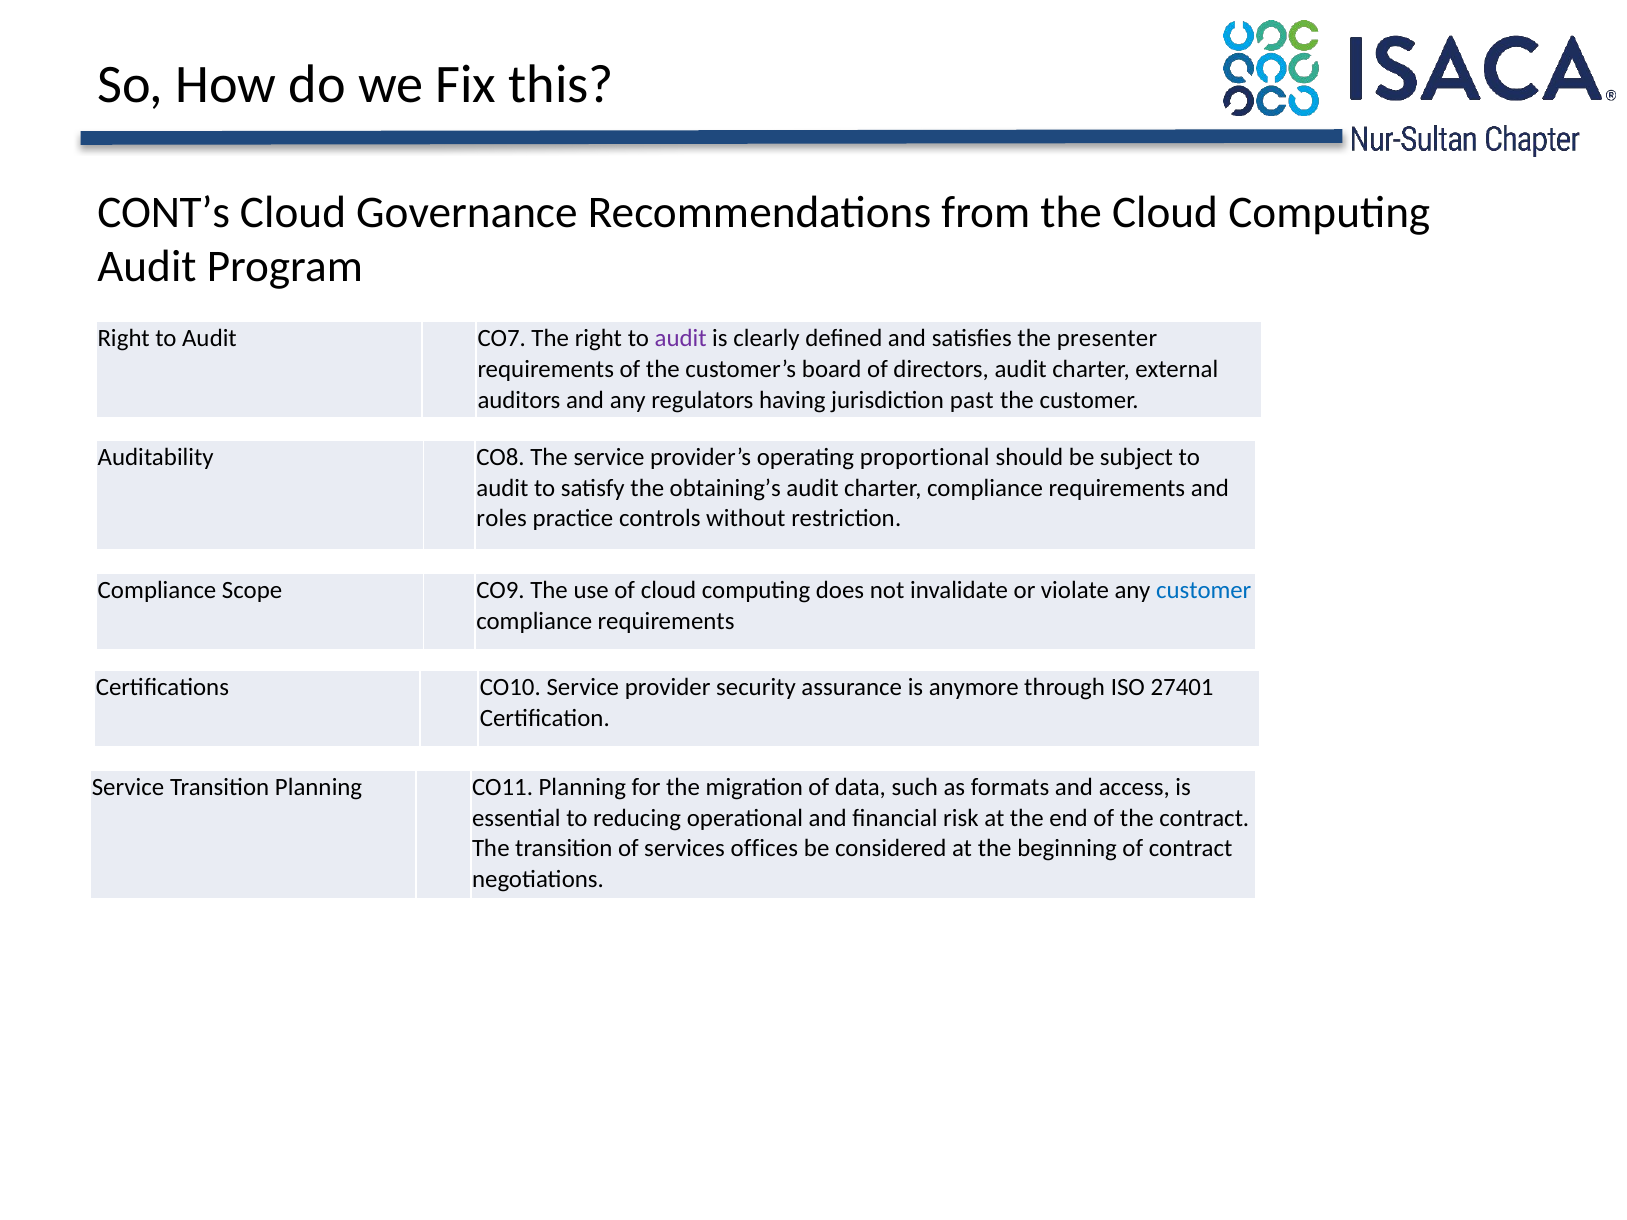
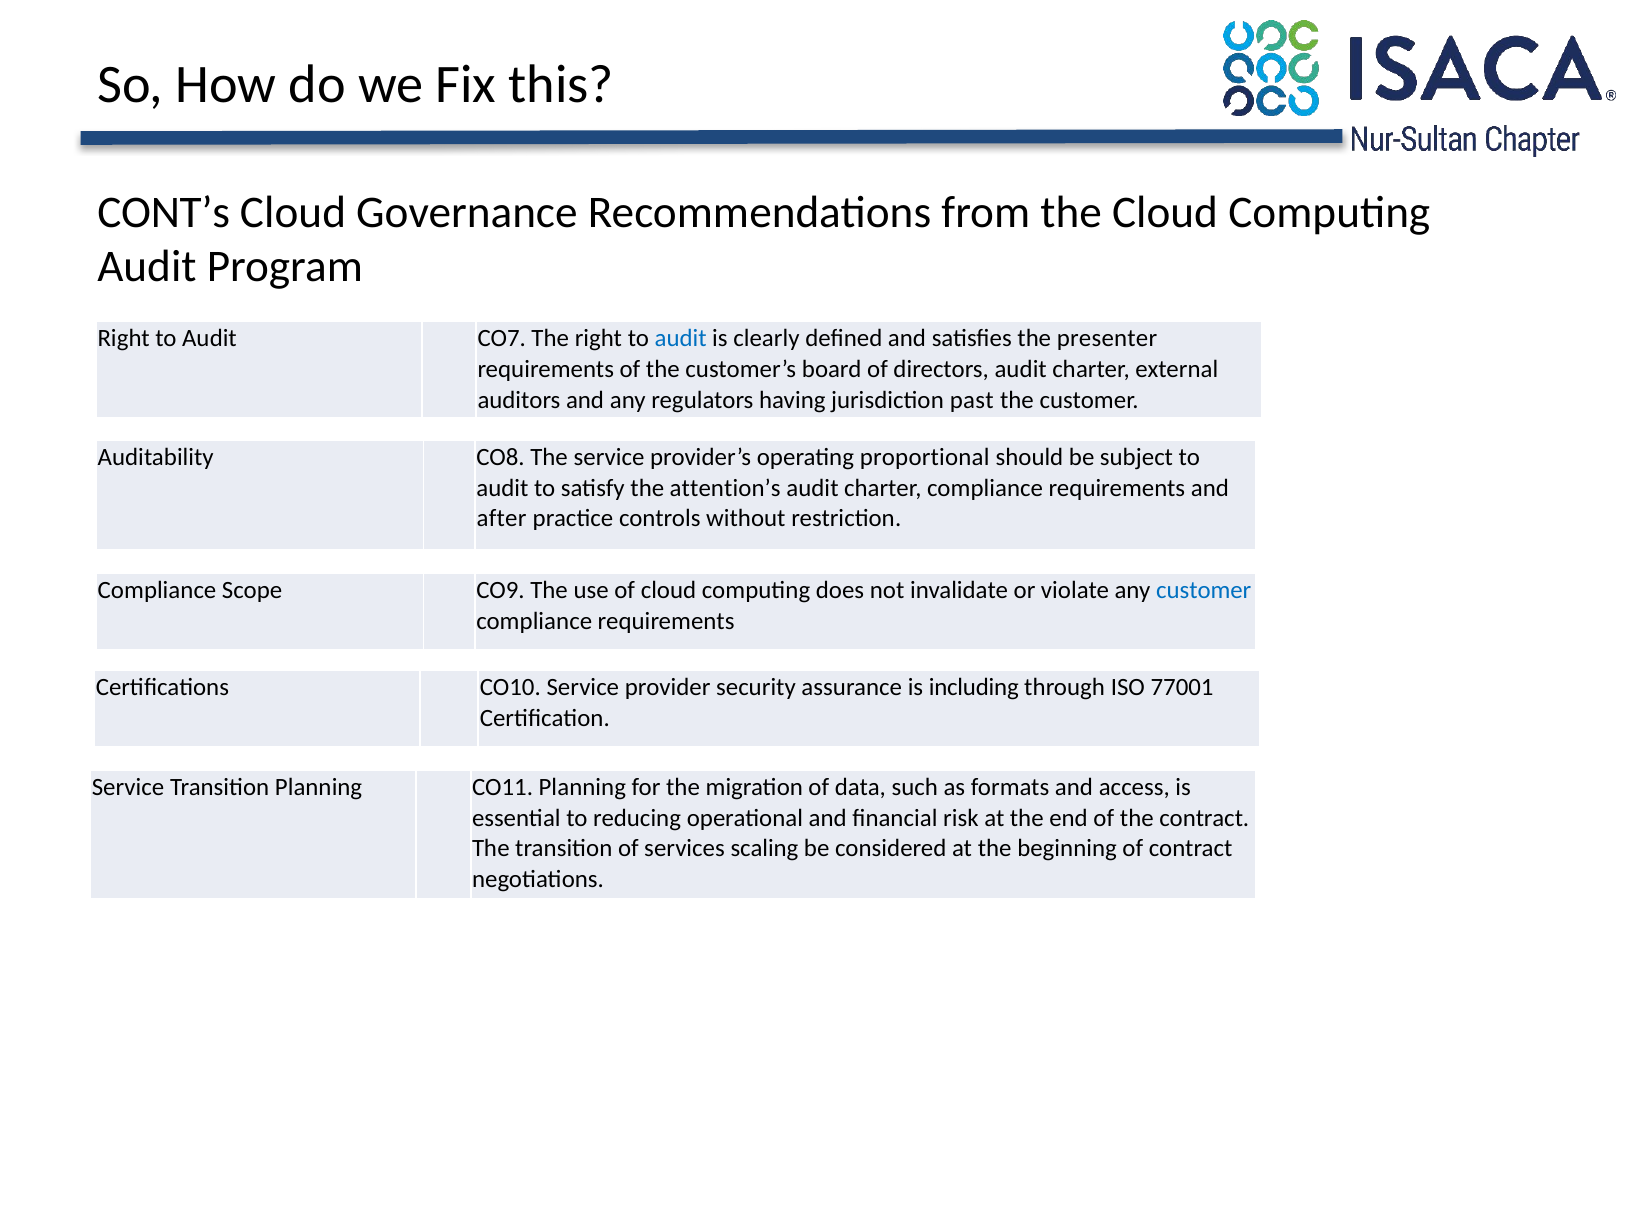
audit at (681, 339) colour: purple -> blue
obtaining’s: obtaining’s -> attention’s
roles: roles -> after
anymore: anymore -> including
27401: 27401 -> 77001
offices: offices -> scaling
